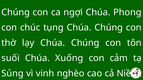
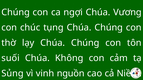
Phong: Phong -> Vương
Xuống: Xuống -> Không
nghèo: nghèo -> nguồn
